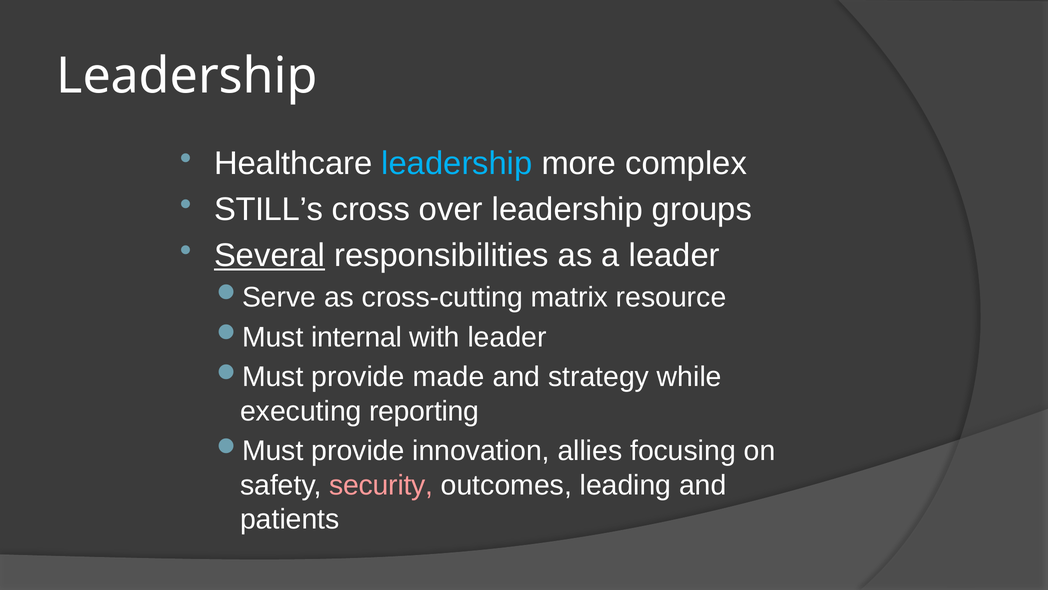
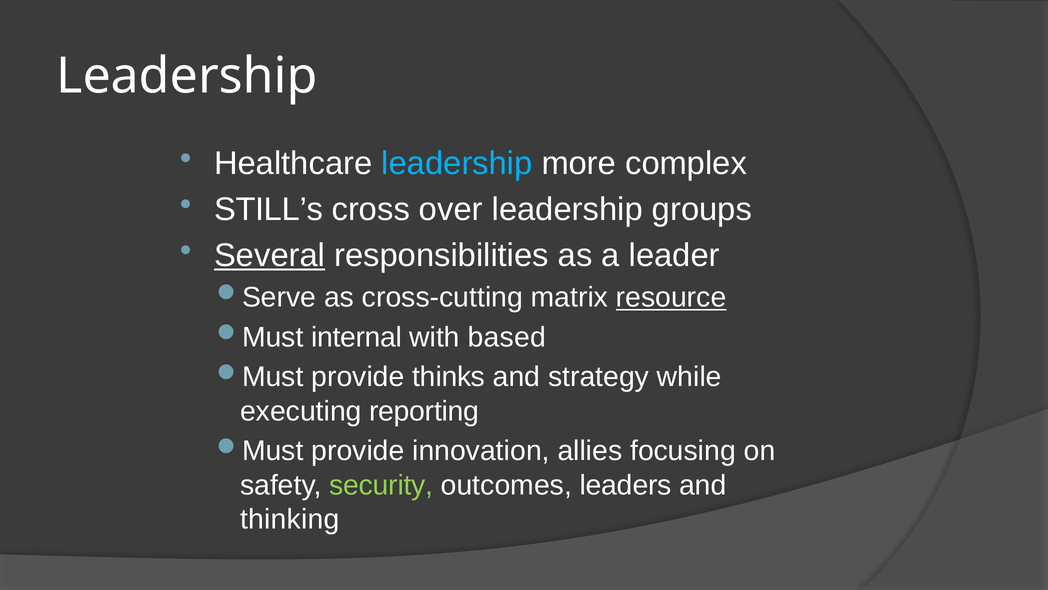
resource underline: none -> present
with leader: leader -> based
made: made -> thinks
security colour: pink -> light green
leading: leading -> leaders
patients: patients -> thinking
